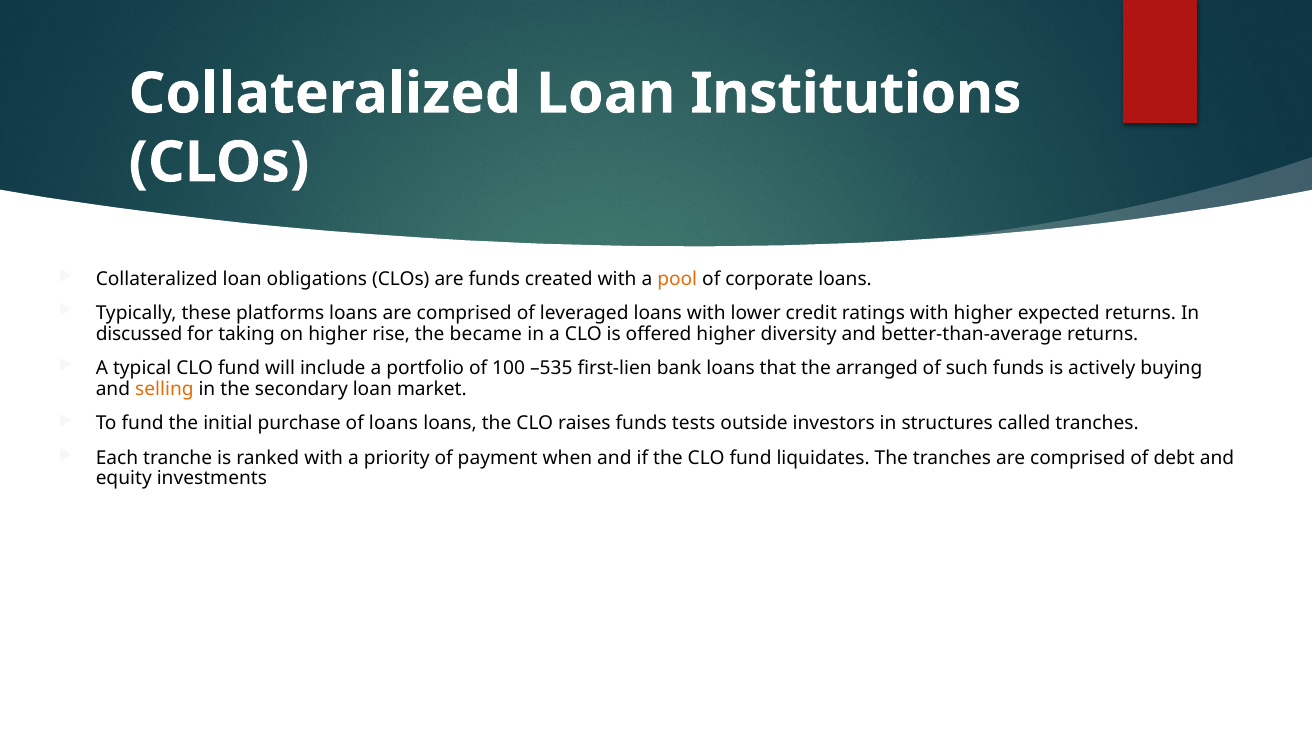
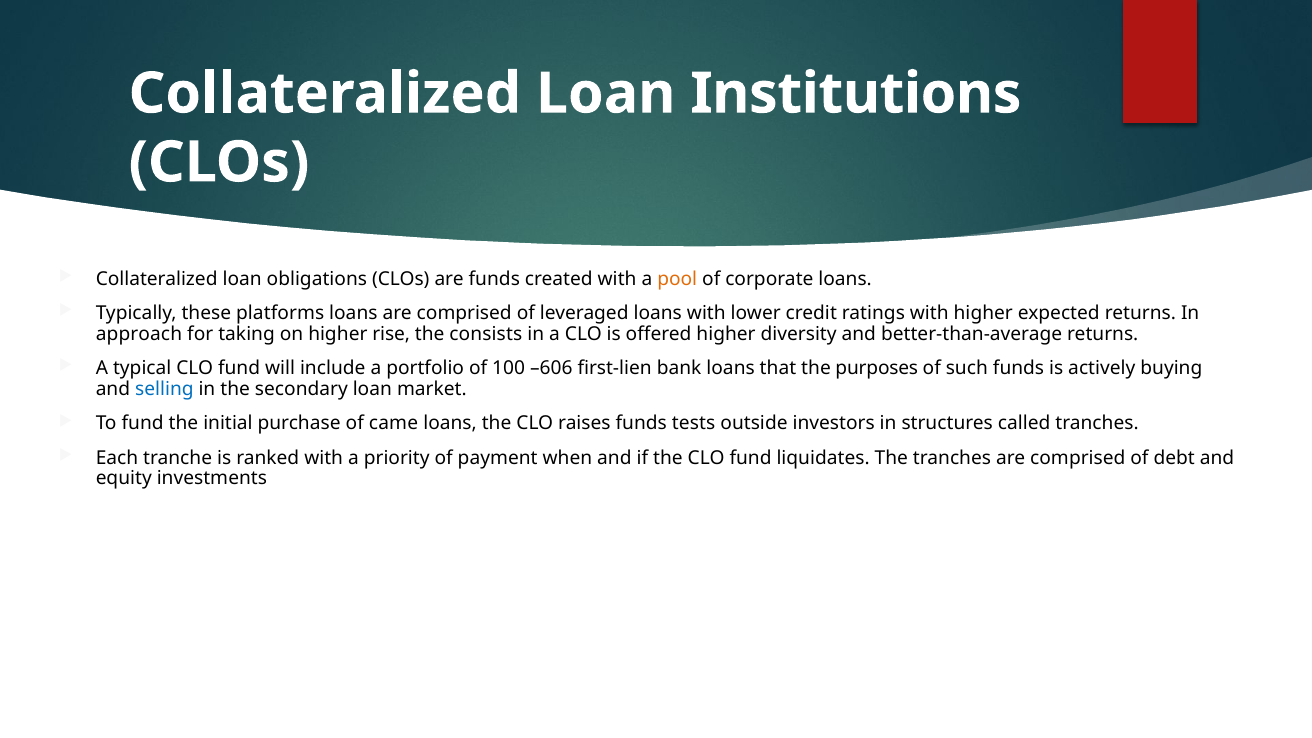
discussed: discussed -> approach
became: became -> consists
–535: –535 -> –606
arranged: arranged -> purposes
selling colour: orange -> blue
of loans: loans -> came
